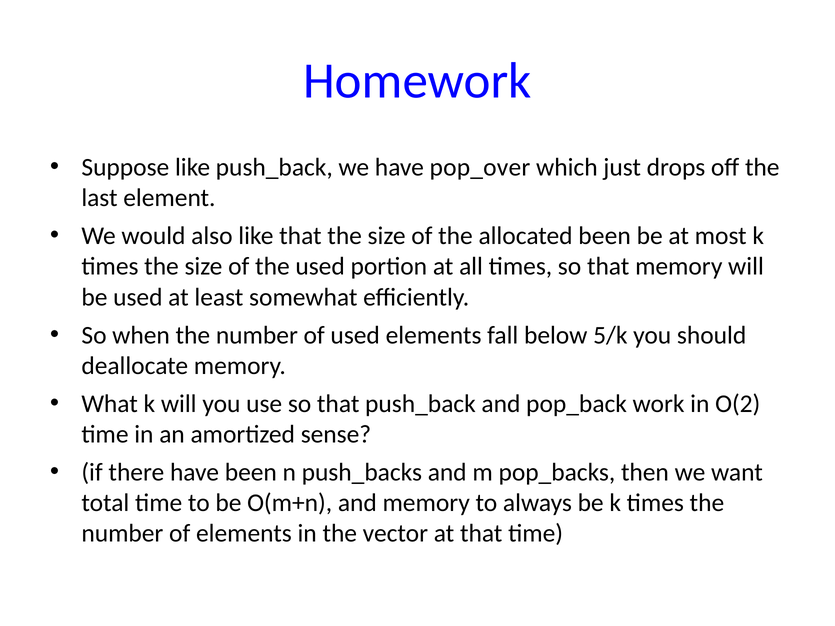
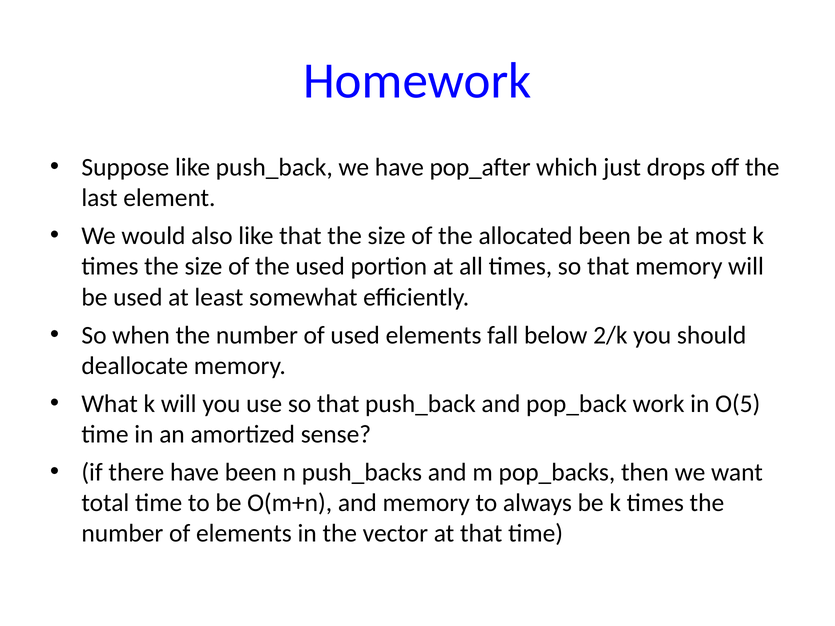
pop_over: pop_over -> pop_after
5/k: 5/k -> 2/k
O(2: O(2 -> O(5
